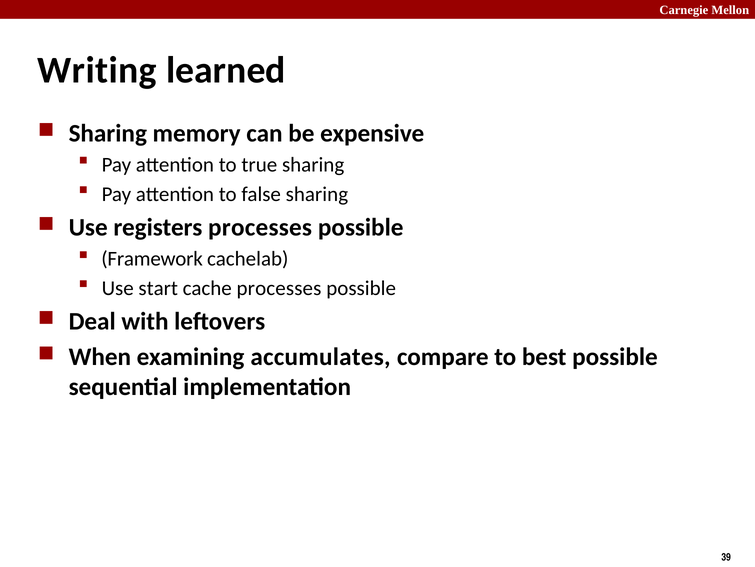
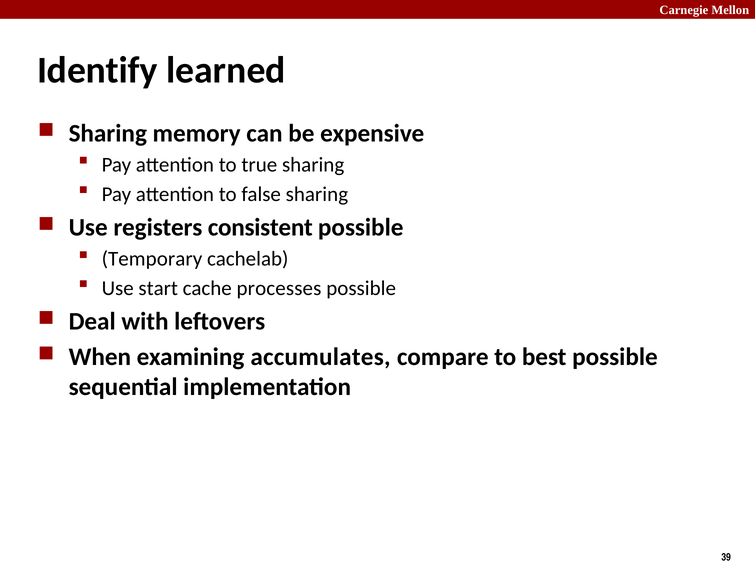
Writing: Writing -> Identify
registers processes: processes -> consistent
Framework: Framework -> Temporary
